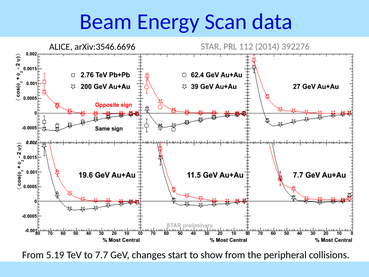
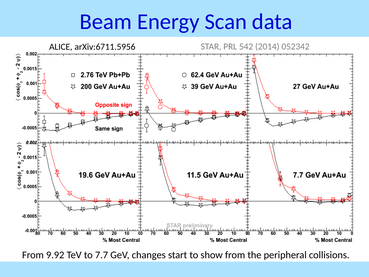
112: 112 -> 542
392276: 392276 -> 052342
arXiv:3546.6696: arXiv:3546.6696 -> arXiv:6711.5956
5.19: 5.19 -> 9.92
